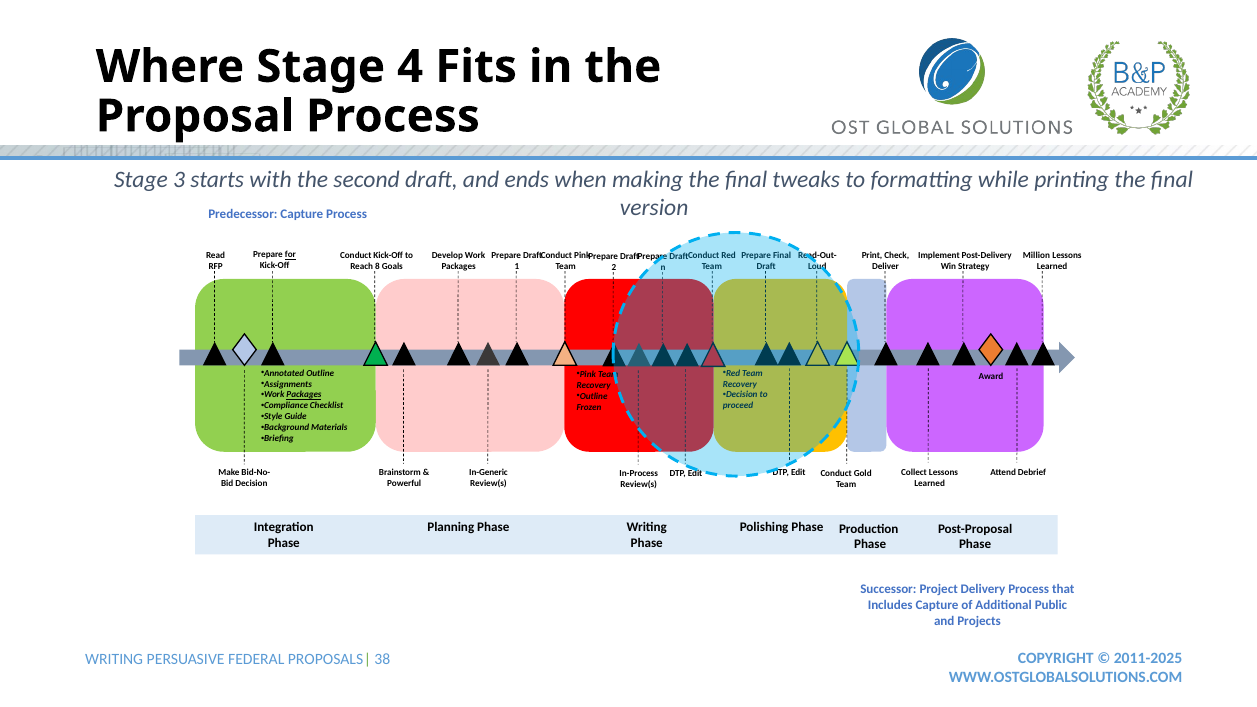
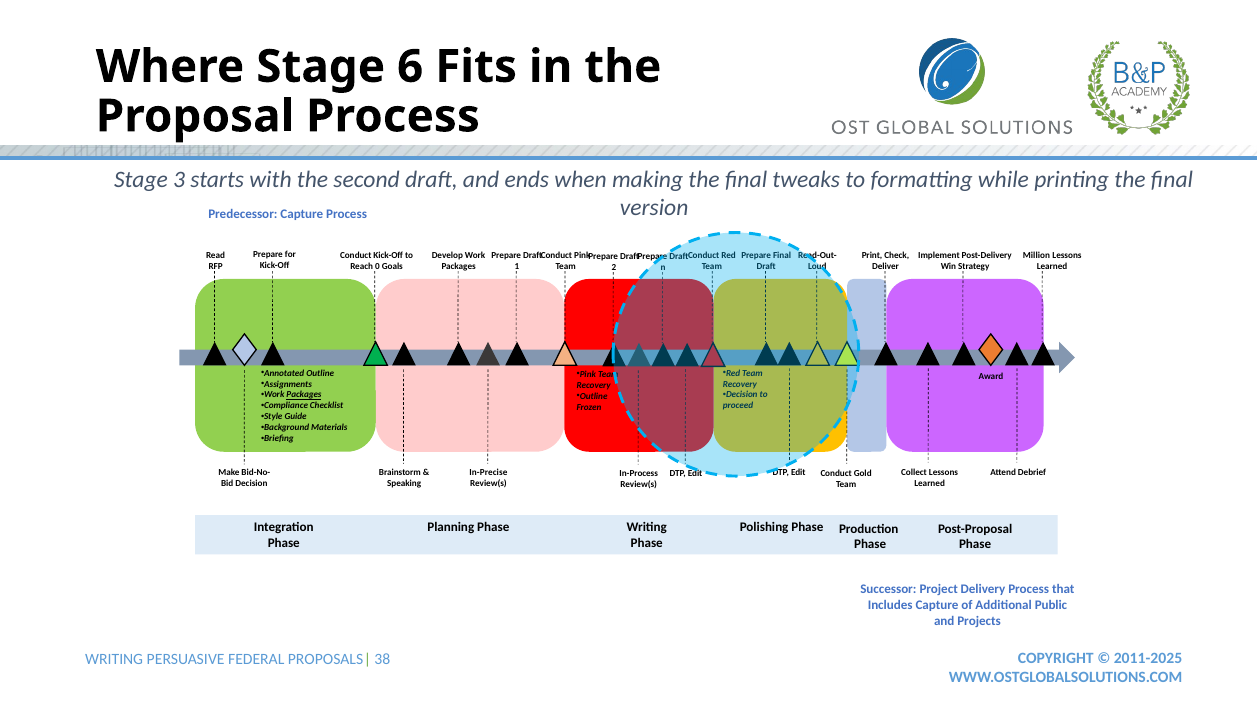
4: 4 -> 6
for underline: present -> none
8: 8 -> 0
In-Generic: In-Generic -> In-Precise
Powerful: Powerful -> Speaking
